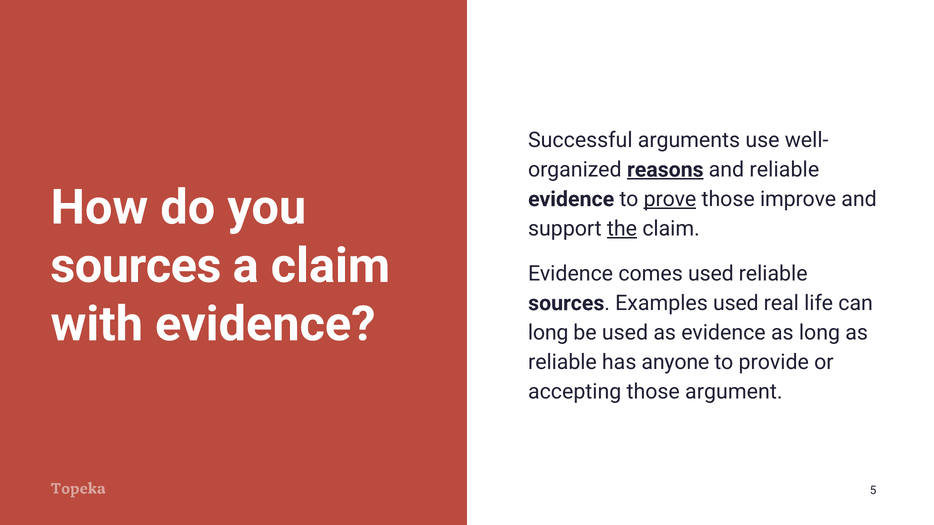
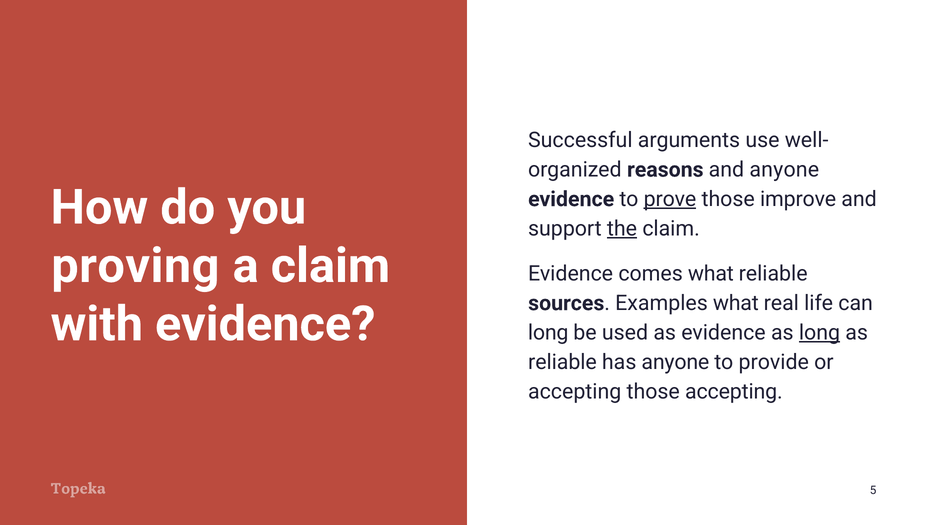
reasons underline: present -> none
and reliable: reliable -> anyone
sources at (136, 266): sources -> proving
comes used: used -> what
Examples used: used -> what
long at (819, 333) underline: none -> present
those argument: argument -> accepting
